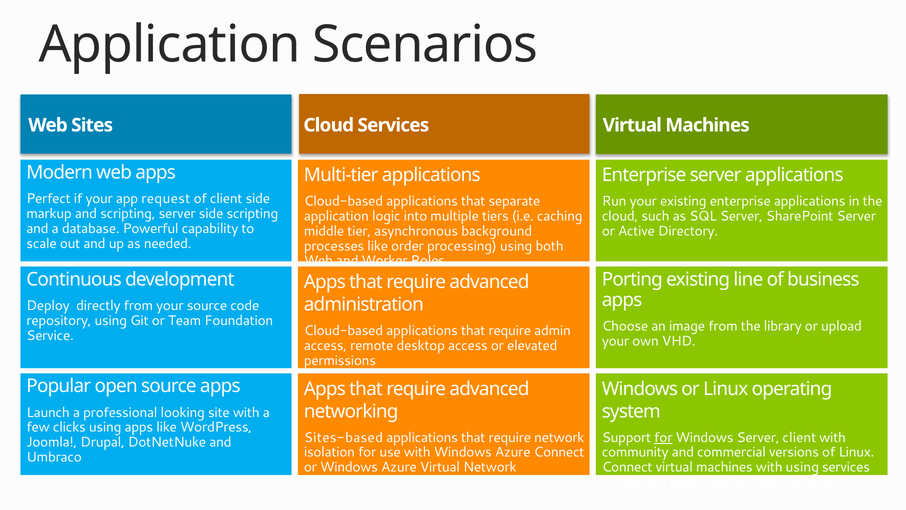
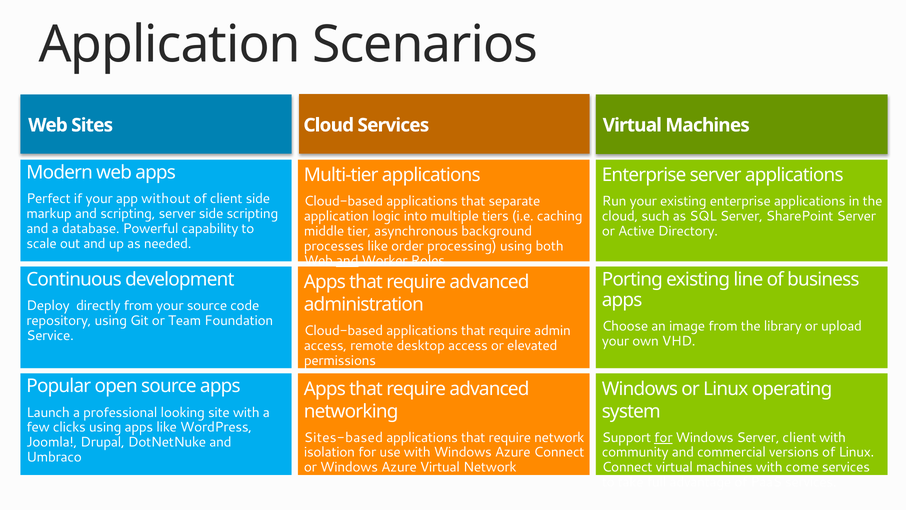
request: request -> without
and at (347, 261) underline: none -> present
with using: using -> come
